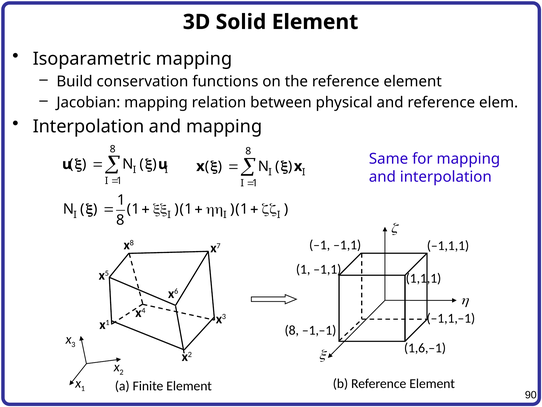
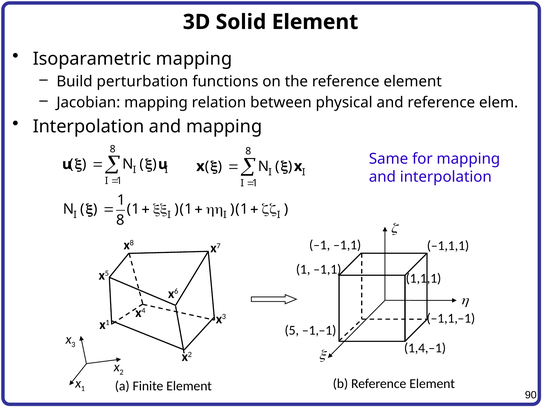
conservation: conservation -> perturbation
8 at (292, 330): 8 -> 5
1,6,–1: 1,6,–1 -> 1,4,–1
